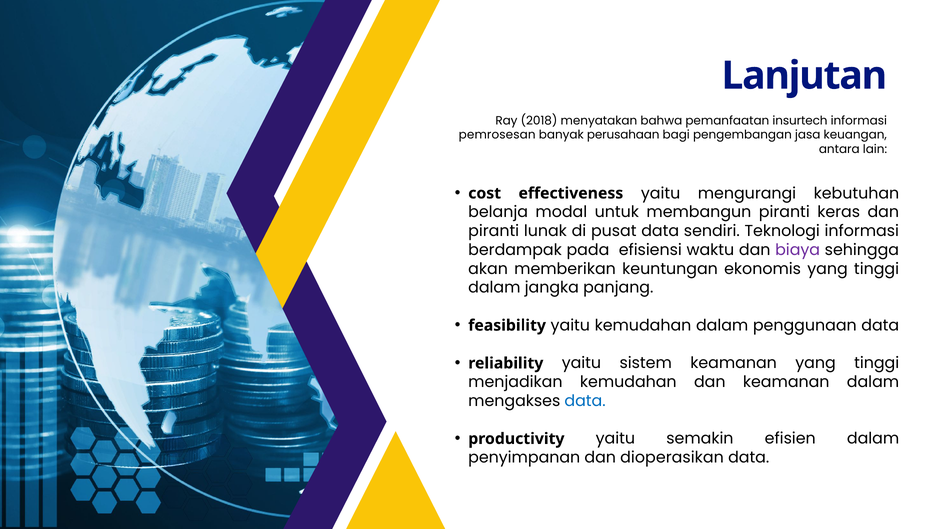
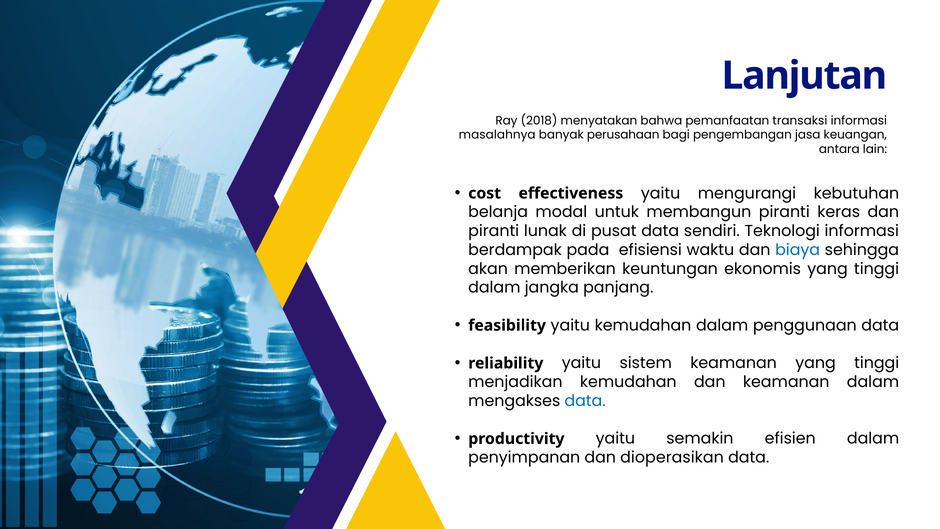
insurtech: insurtech -> transaksi
pemrosesan: pemrosesan -> masalahnya
biaya colour: purple -> blue
